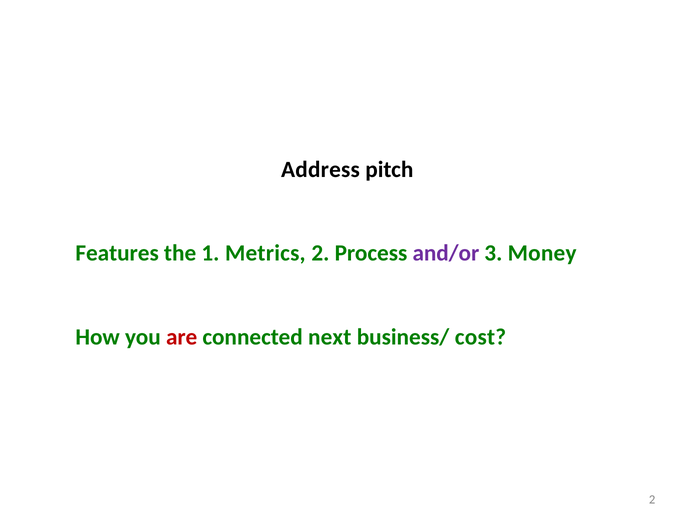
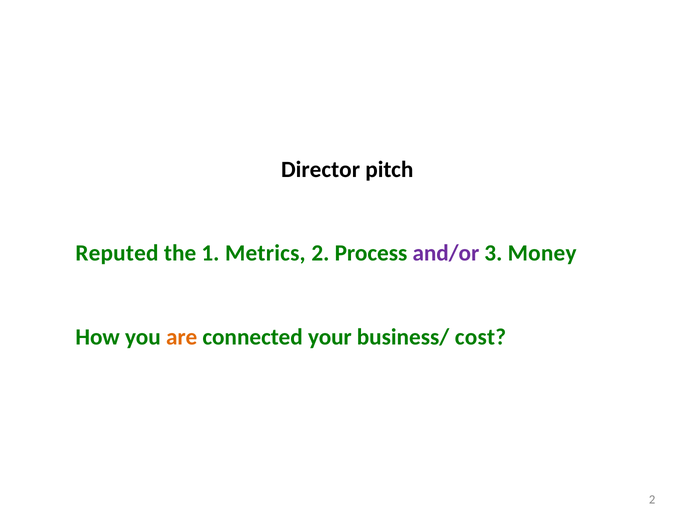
Address: Address -> Director
Features: Features -> Reputed
are colour: red -> orange
next: next -> your
